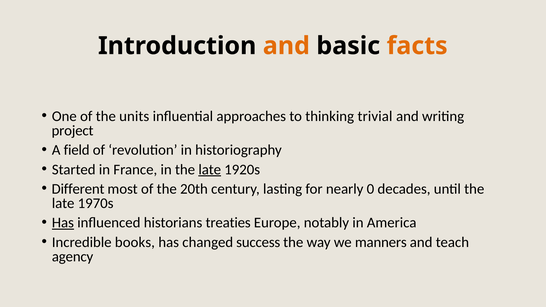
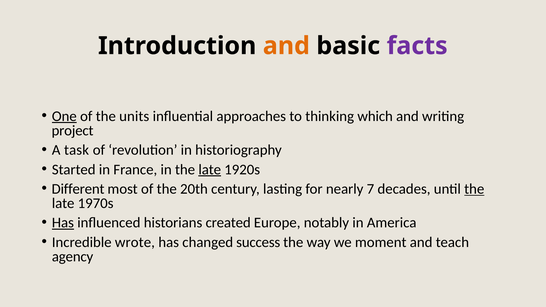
facts colour: orange -> purple
One underline: none -> present
trivial: trivial -> which
field: field -> task
0: 0 -> 7
the at (474, 189) underline: none -> present
treaties: treaties -> created
books: books -> wrote
manners: manners -> moment
